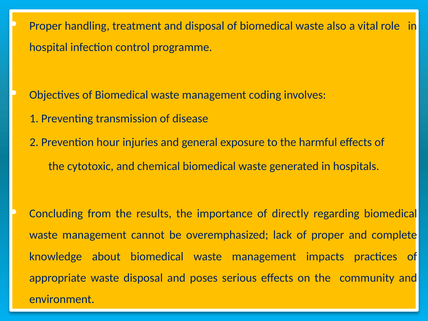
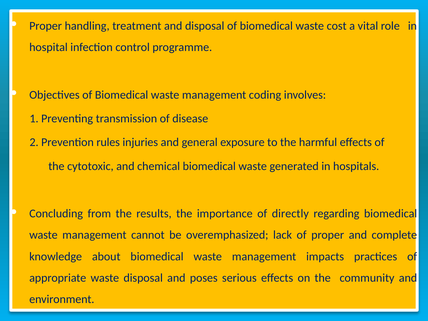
also: also -> cost
hour: hour -> rules
